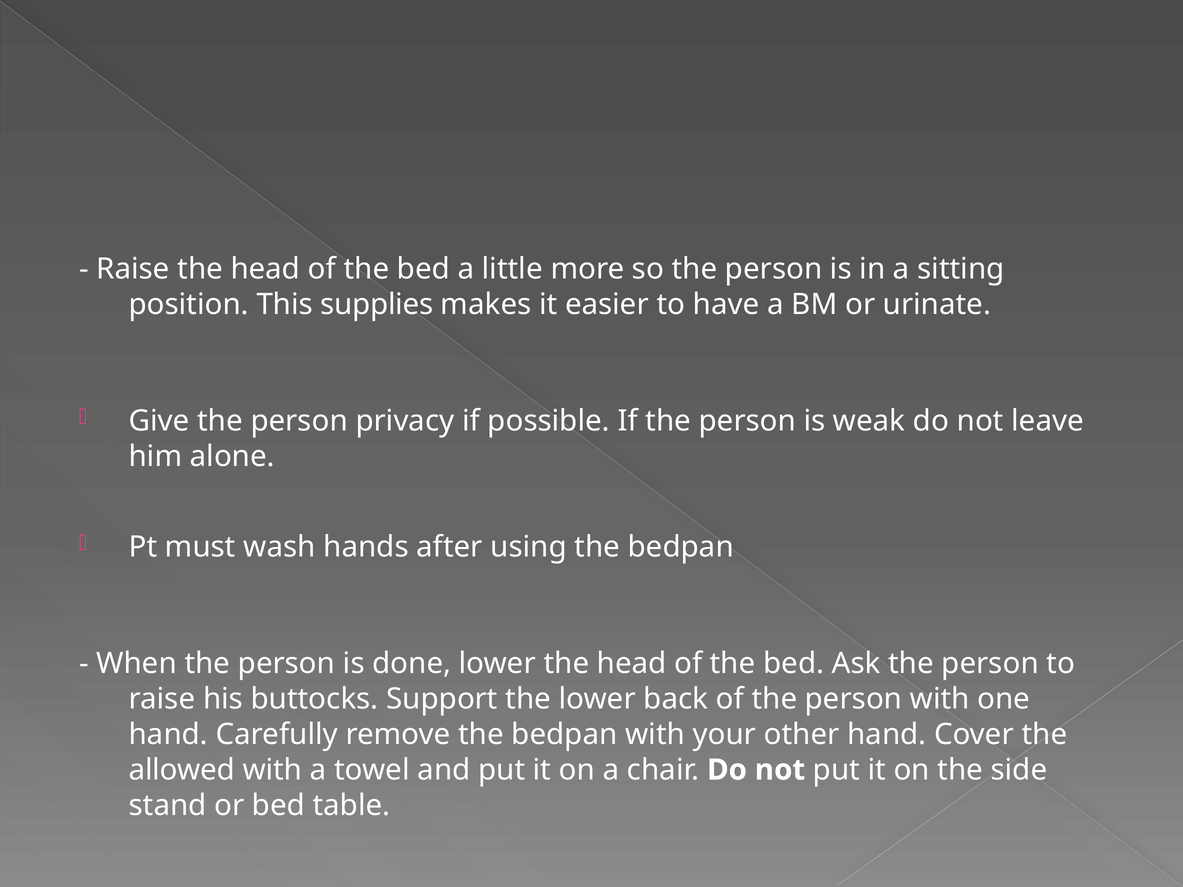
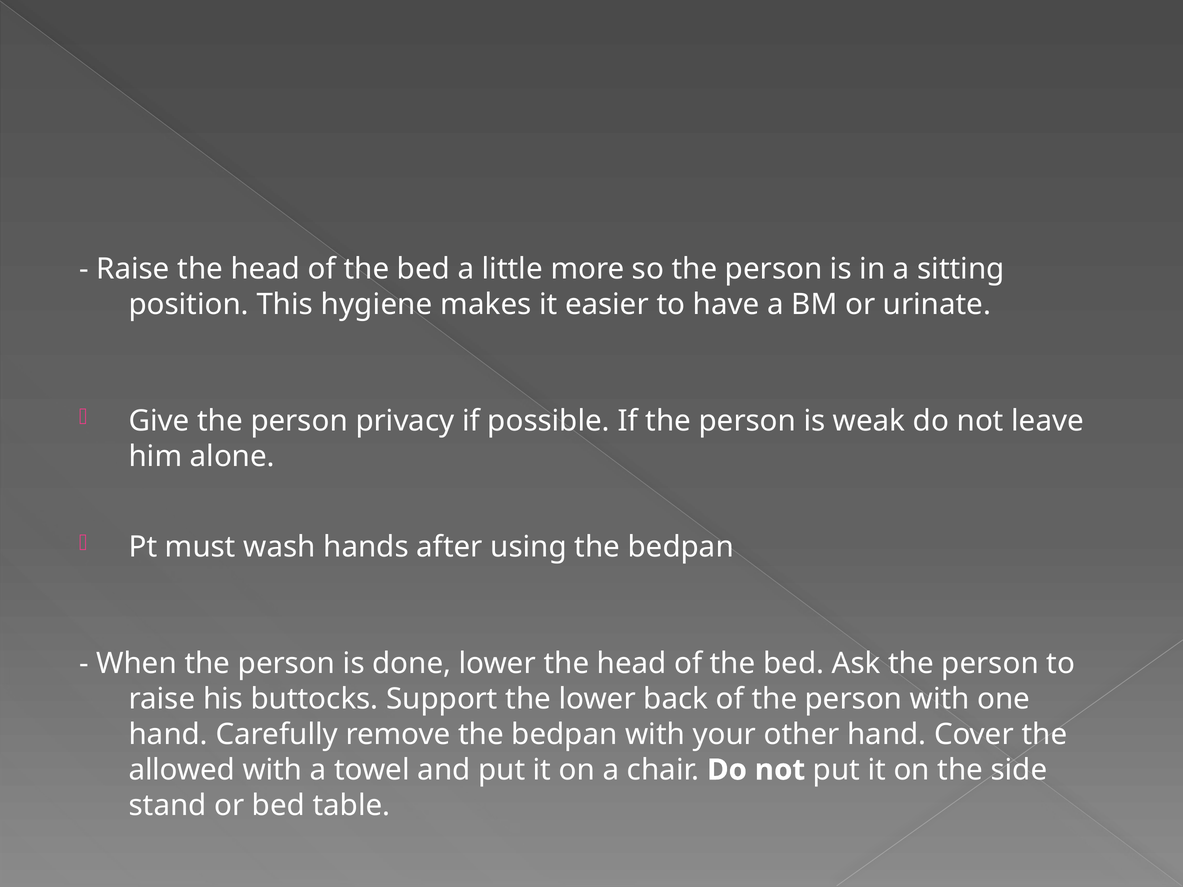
supplies: supplies -> hygiene
